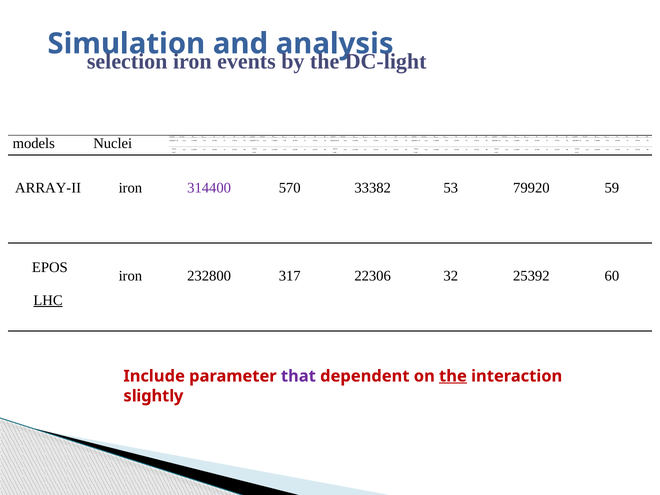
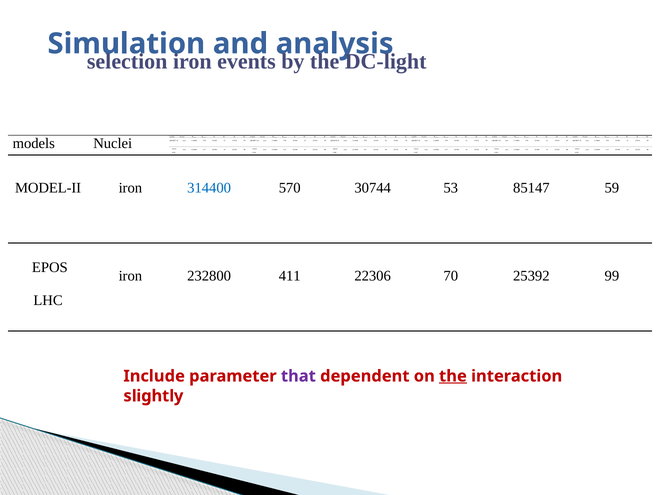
ARRAY-II: ARRAY-II -> MODEL-II
314400 colour: purple -> blue
33382: 33382 -> 30744
79920: 79920 -> 85147
317: 317 -> 411
32: 32 -> 70
60: 60 -> 99
LHC underline: present -> none
